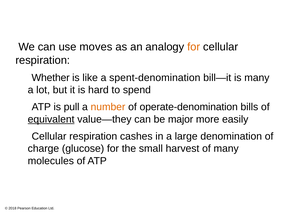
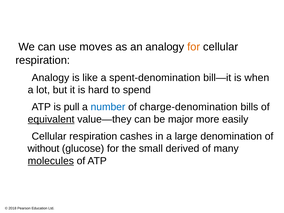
Whether at (51, 78): Whether -> Analogy
is many: many -> when
number colour: orange -> blue
operate-denomination: operate-denomination -> charge-denomination
charge: charge -> without
harvest: harvest -> derived
molecules underline: none -> present
